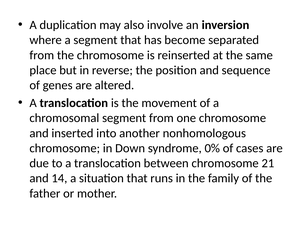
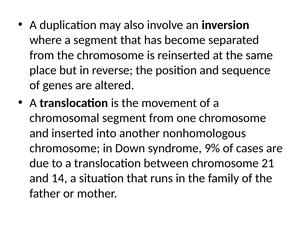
0%: 0% -> 9%
